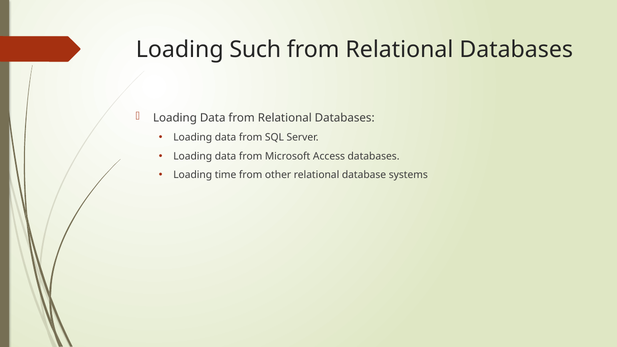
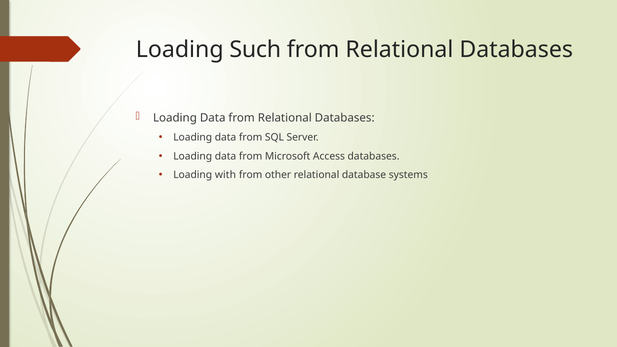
time: time -> with
